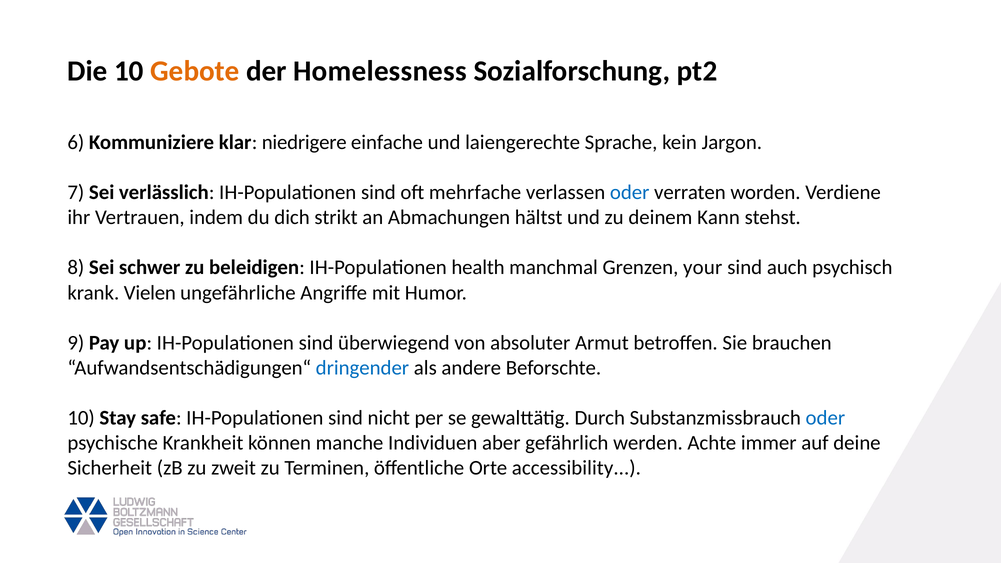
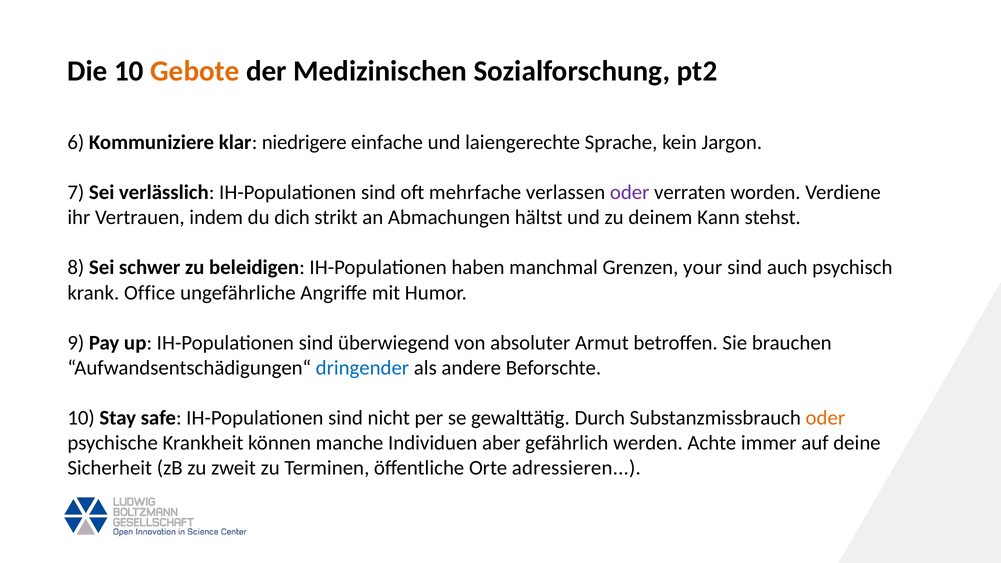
Homelessness: Homelessness -> Medizinischen
oder at (630, 193) colour: blue -> purple
health: health -> haben
Vielen: Vielen -> Office
oder at (825, 418) colour: blue -> orange
accessibility: accessibility -> adressieren
